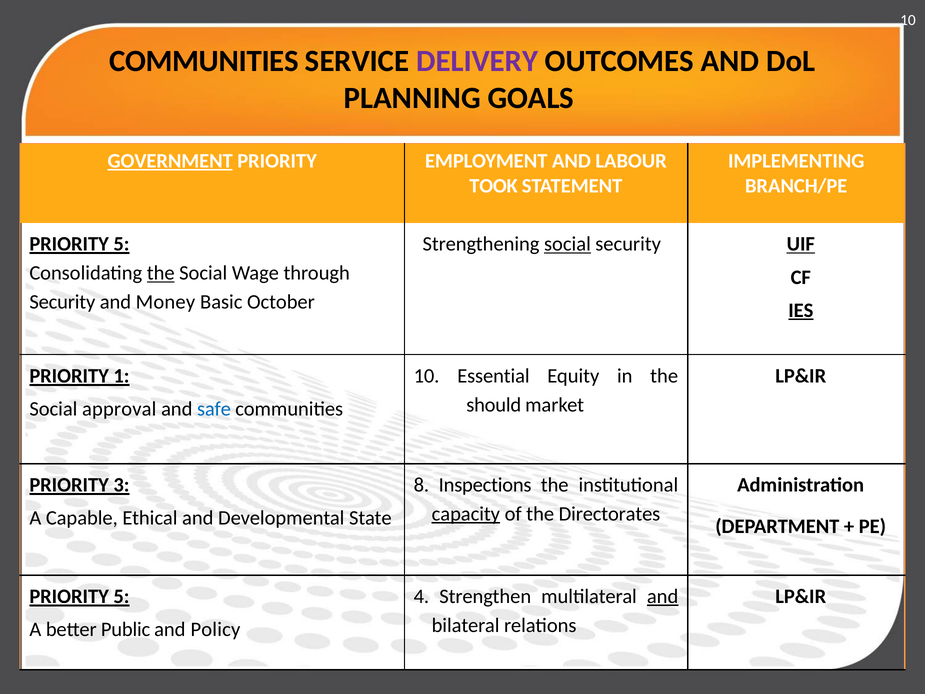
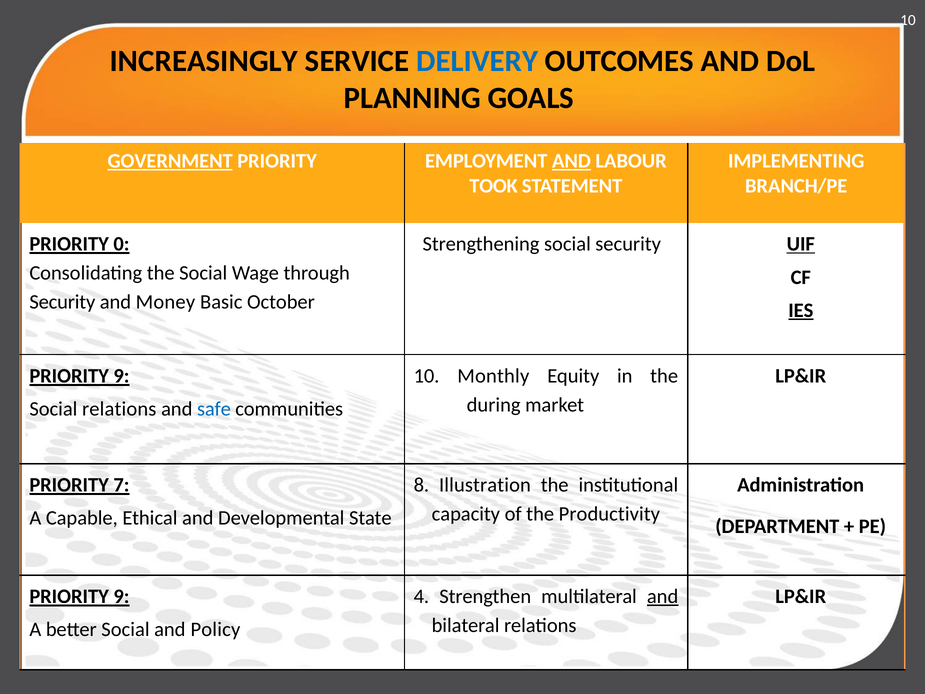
COMMUNITIES at (204, 61): COMMUNITIES -> INCREASINGLY
DELIVERY colour: purple -> blue
AND at (571, 161) underline: none -> present
5 at (121, 244): 5 -> 0
social at (567, 244) underline: present -> none
the at (161, 273) underline: present -> none
1 at (121, 376): 1 -> 9
Essential: Essential -> Monthly
should: should -> during
Social approval: approval -> relations
3: 3 -> 7
Inspections: Inspections -> Illustration
capacity underline: present -> none
Directorates: Directorates -> Productivity
5 at (121, 596): 5 -> 9
better Public: Public -> Social
